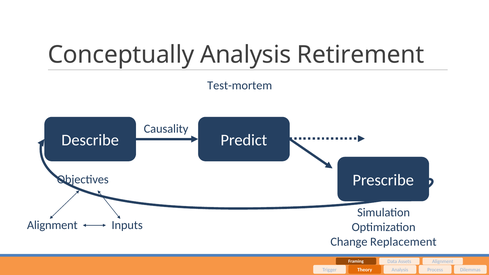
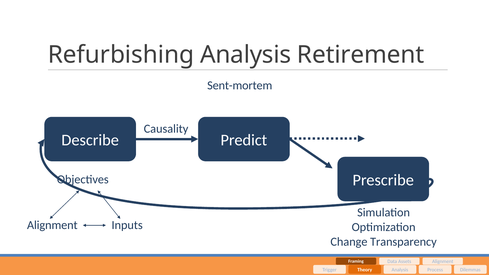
Conceptually: Conceptually -> Refurbishing
Test-mortem: Test-mortem -> Sent-mortem
Replacement: Replacement -> Transparency
